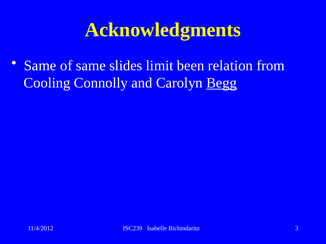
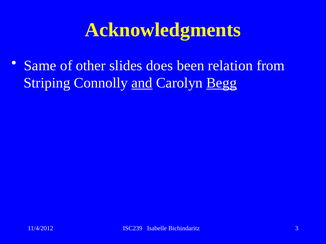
of same: same -> other
limit: limit -> does
Cooling: Cooling -> Striping
and underline: none -> present
